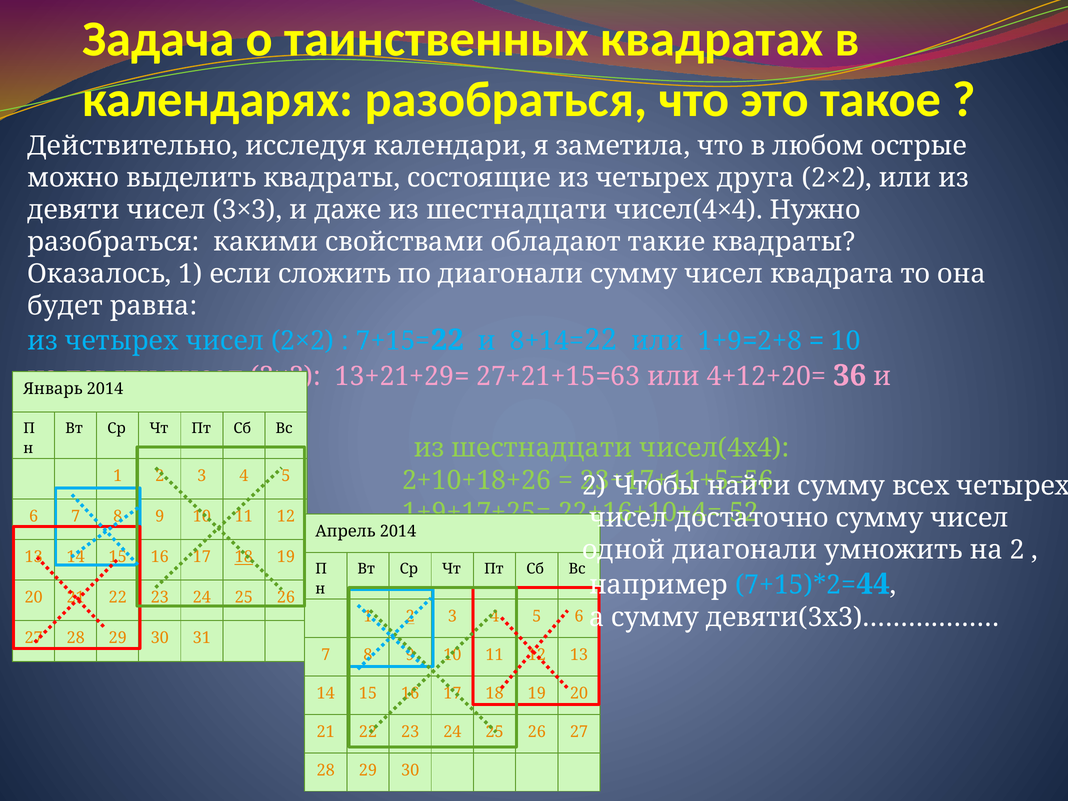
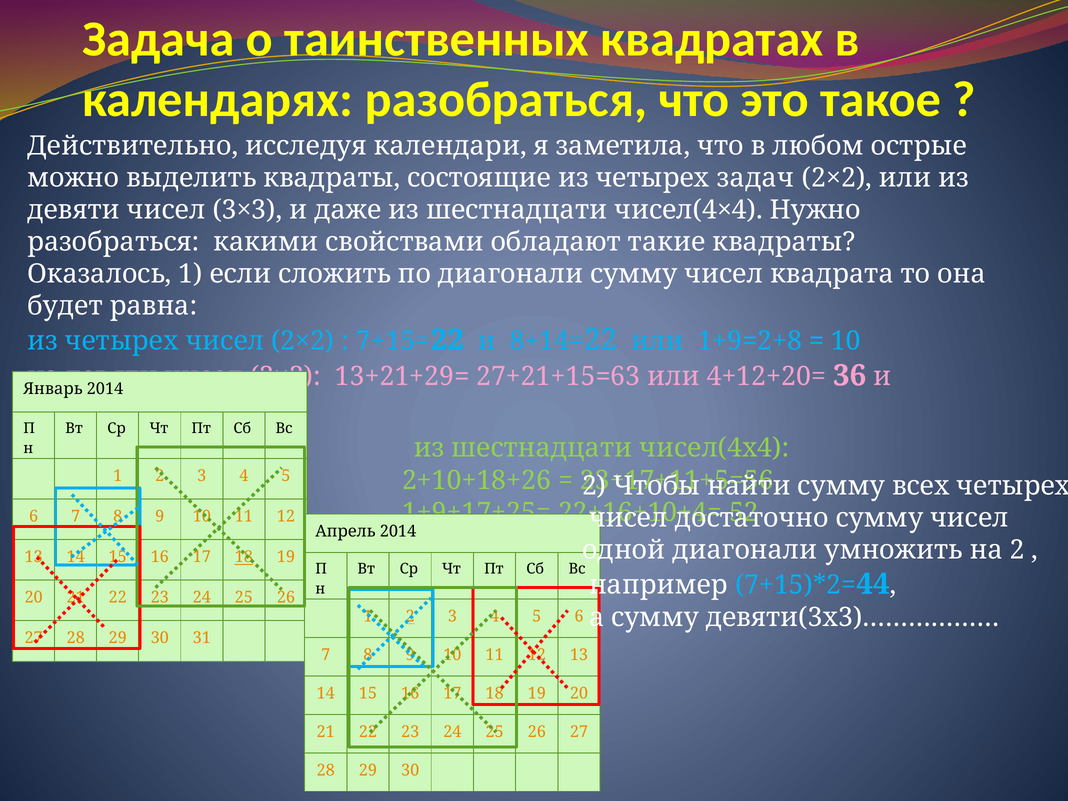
друга: друга -> задач
